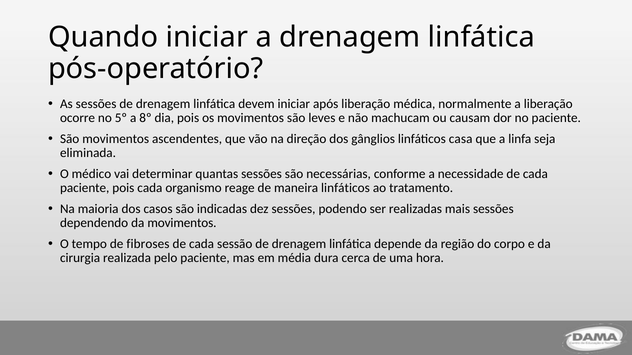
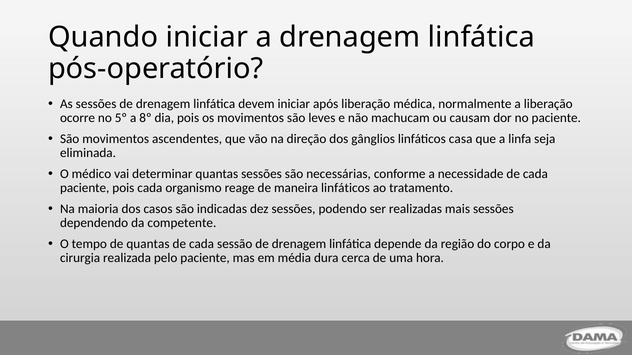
da movimentos: movimentos -> competente
de fibroses: fibroses -> quantas
